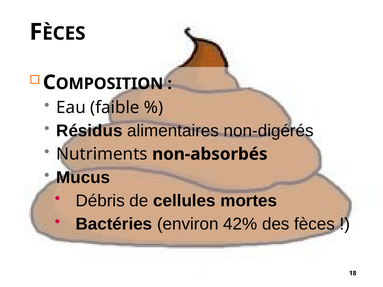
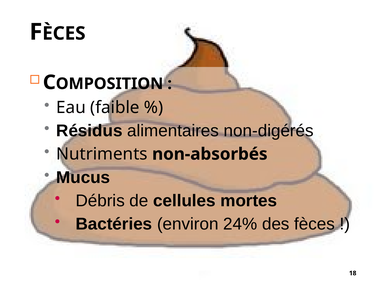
42%: 42% -> 24%
